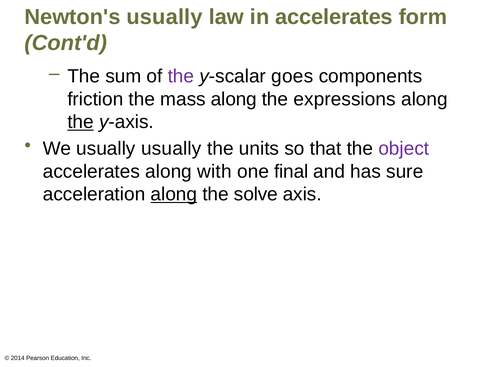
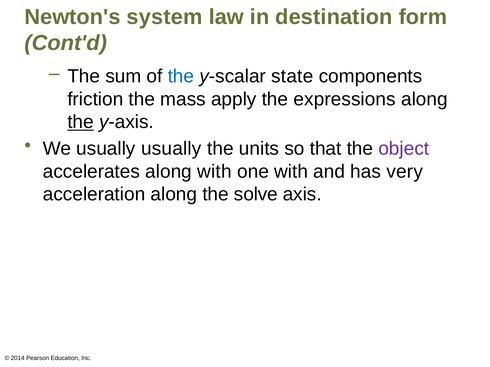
Newton's usually: usually -> system
in accelerates: accelerates -> destination
the at (181, 76) colour: purple -> blue
goes: goes -> state
mass along: along -> apply
one final: final -> with
sure: sure -> very
along at (174, 195) underline: present -> none
